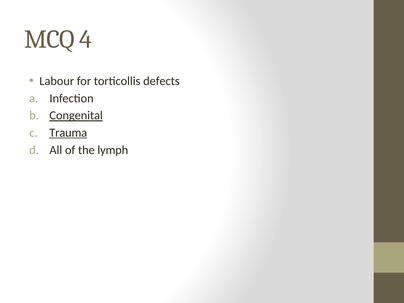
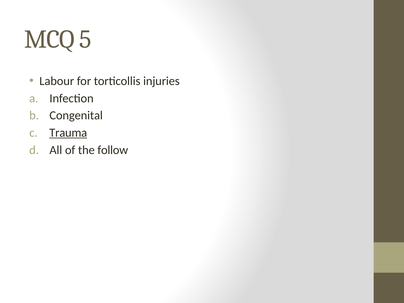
4: 4 -> 5
defects: defects -> injuries
Congenital underline: present -> none
lymph: lymph -> follow
